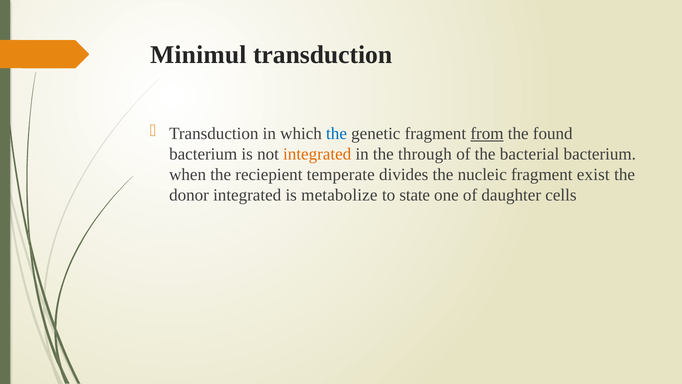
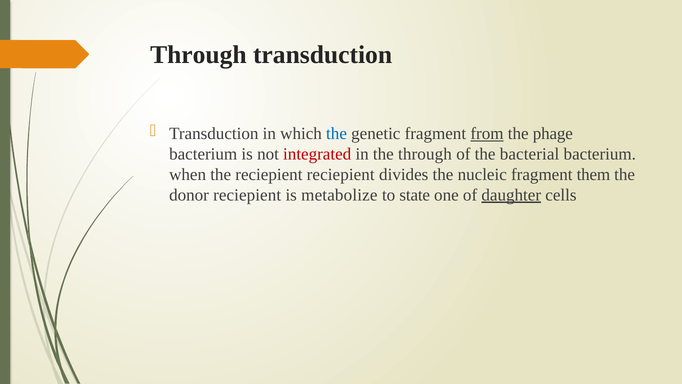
Minimul at (198, 55): Minimul -> Through
found: found -> phage
integrated at (317, 154) colour: orange -> red
reciepient temperate: temperate -> reciepient
exist: exist -> them
donor integrated: integrated -> reciepient
daughter underline: none -> present
